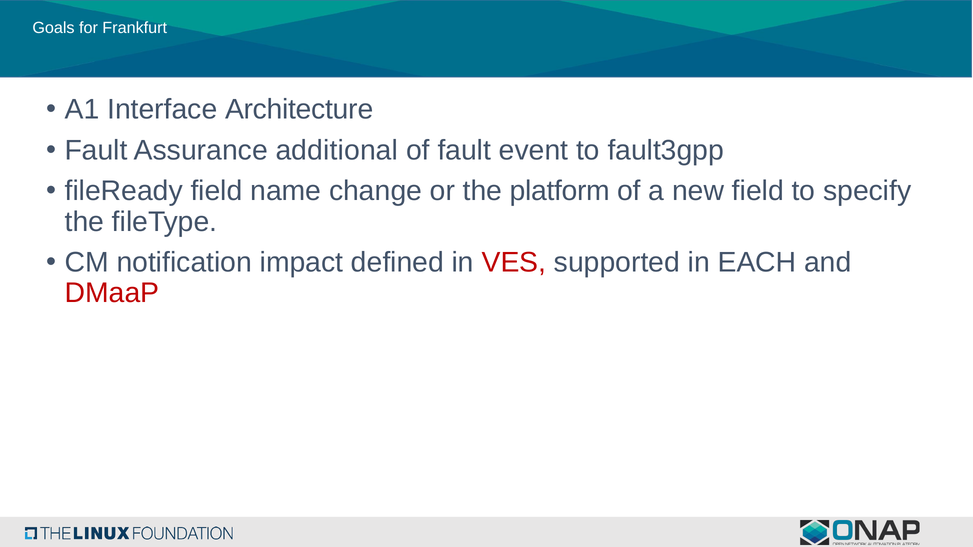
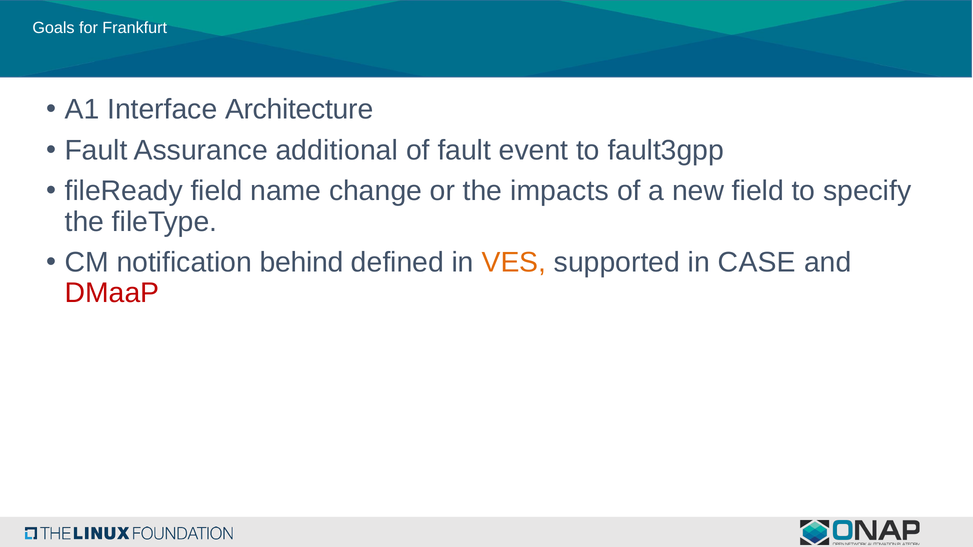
platform: platform -> impacts
impact: impact -> behind
VES colour: red -> orange
EACH: EACH -> CASE
